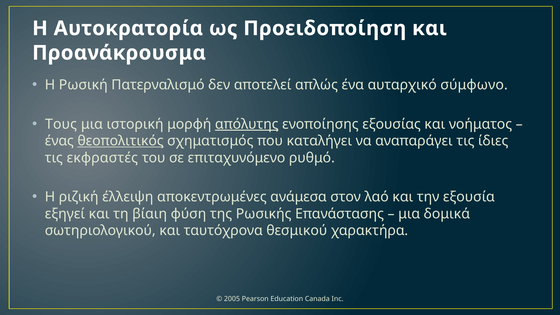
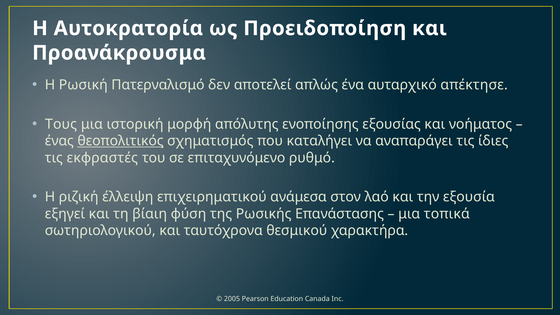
σύμφωνο: σύμφωνο -> απέκτησε
απόλυτης underline: present -> none
αποκεντρωμένες: αποκεντρωμένες -> επιχειρηματικού
δομικά: δομικά -> τοπικά
